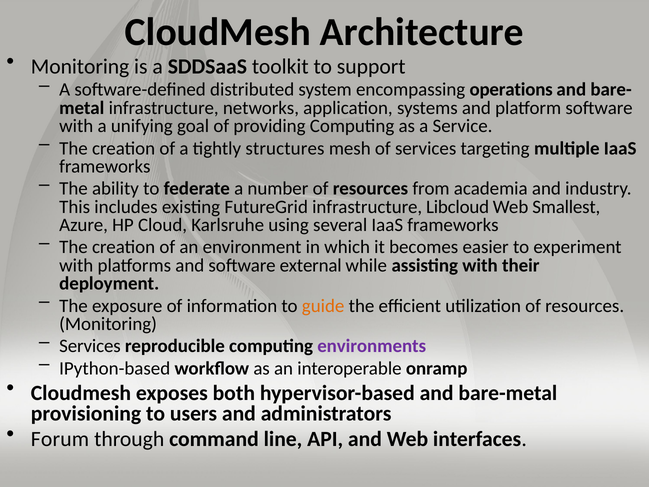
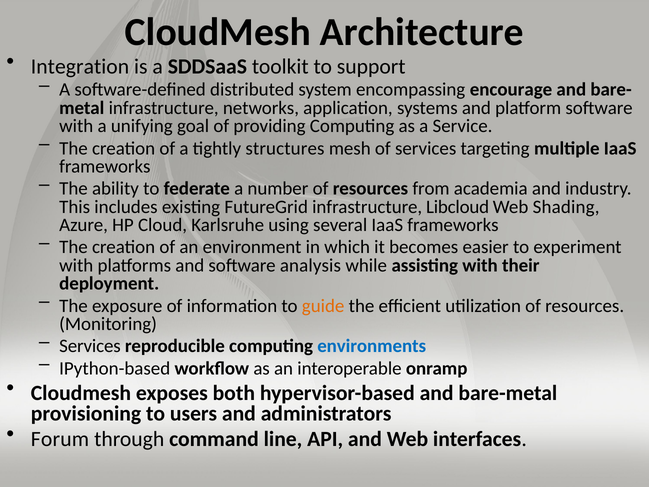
Monitoring at (80, 67): Monitoring -> Integration
operations: operations -> encourage
Smallest: Smallest -> Shading
external: external -> analysis
environments colour: purple -> blue
